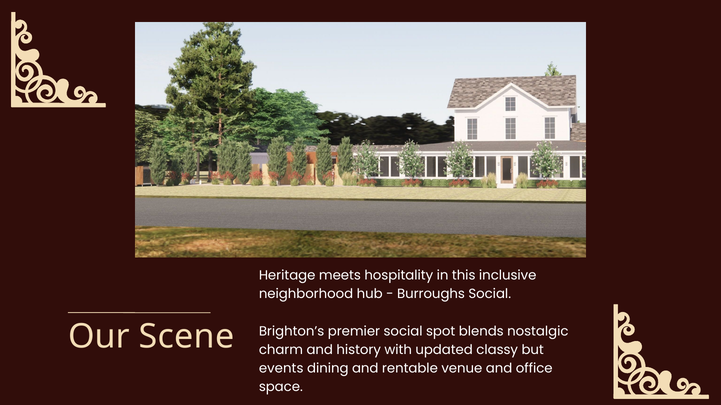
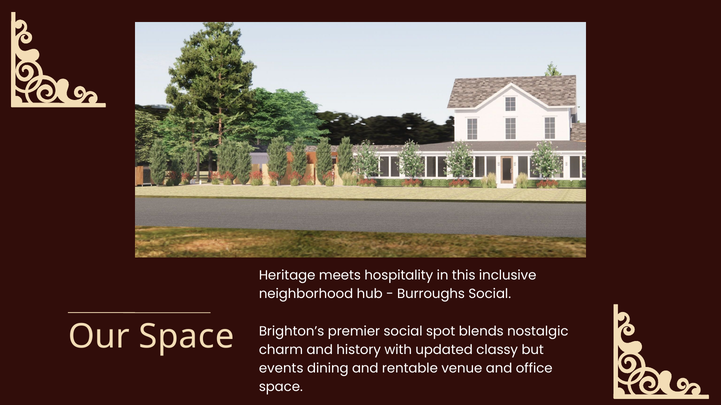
Our Scene: Scene -> Space
